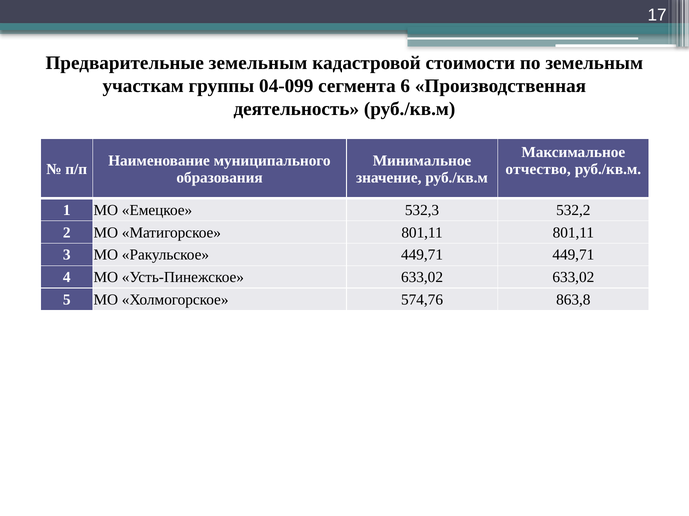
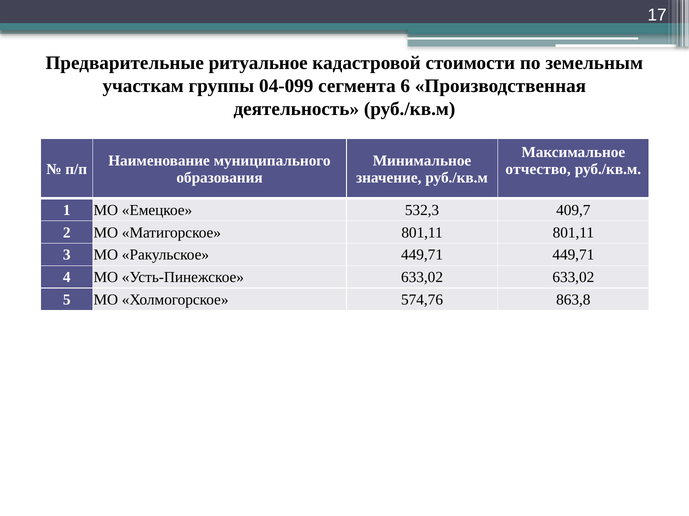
Предварительные земельным: земельным -> ритуальное
532,2: 532,2 -> 409,7
